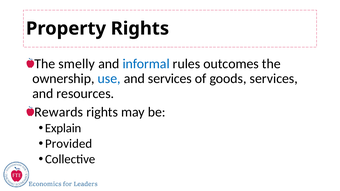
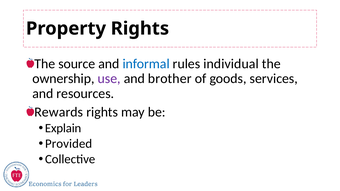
smelly: smelly -> source
outcomes: outcomes -> individual
use colour: blue -> purple
and services: services -> brother
